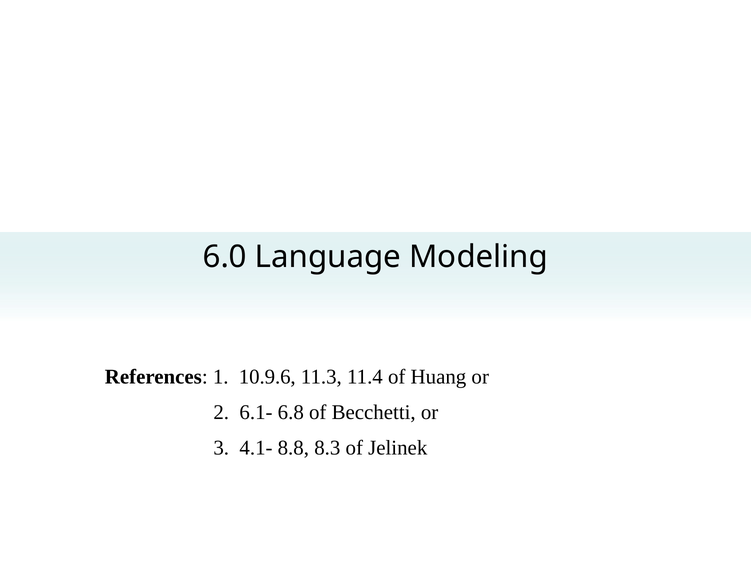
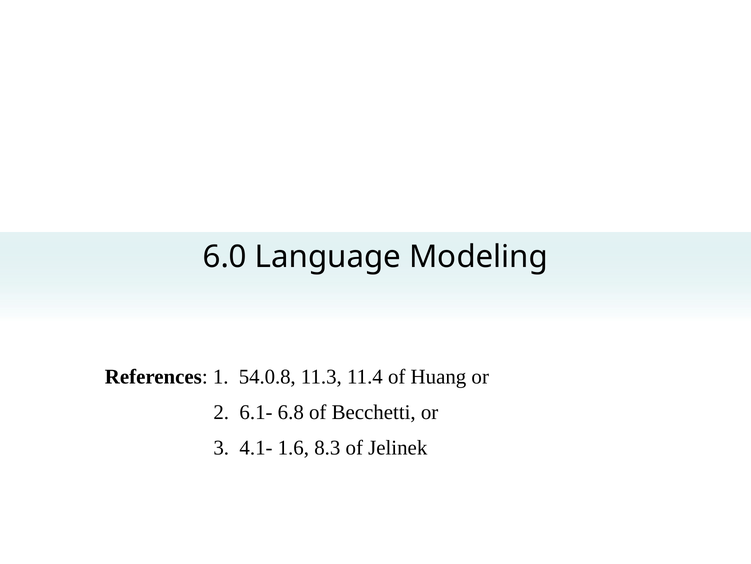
10.9.6: 10.9.6 -> 54.0.8
8.8: 8.8 -> 1.6
